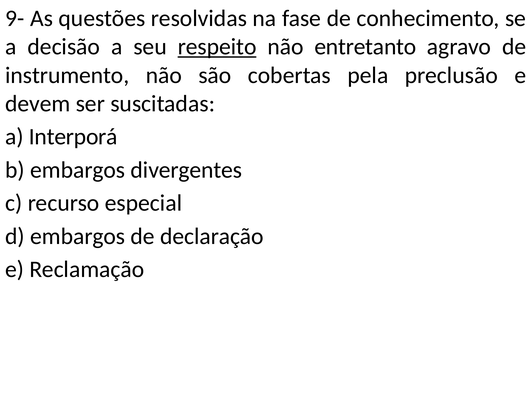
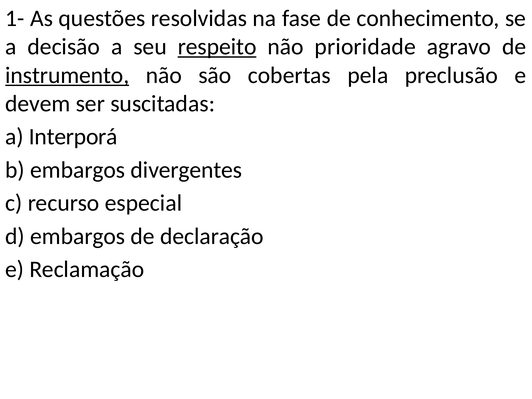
9-: 9- -> 1-
entretanto: entretanto -> prioridade
instrumento underline: none -> present
